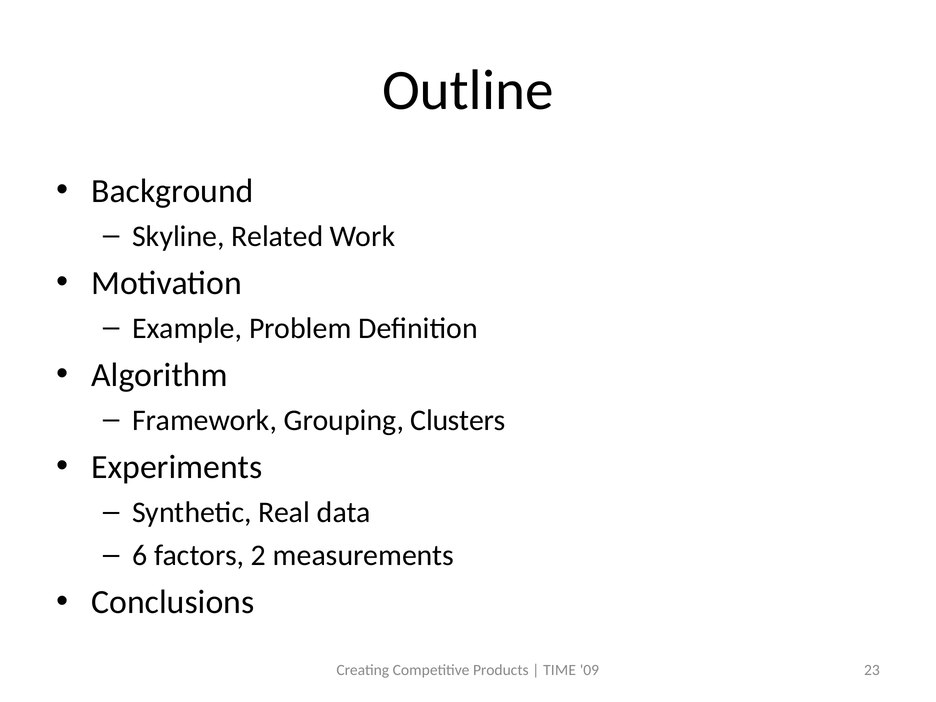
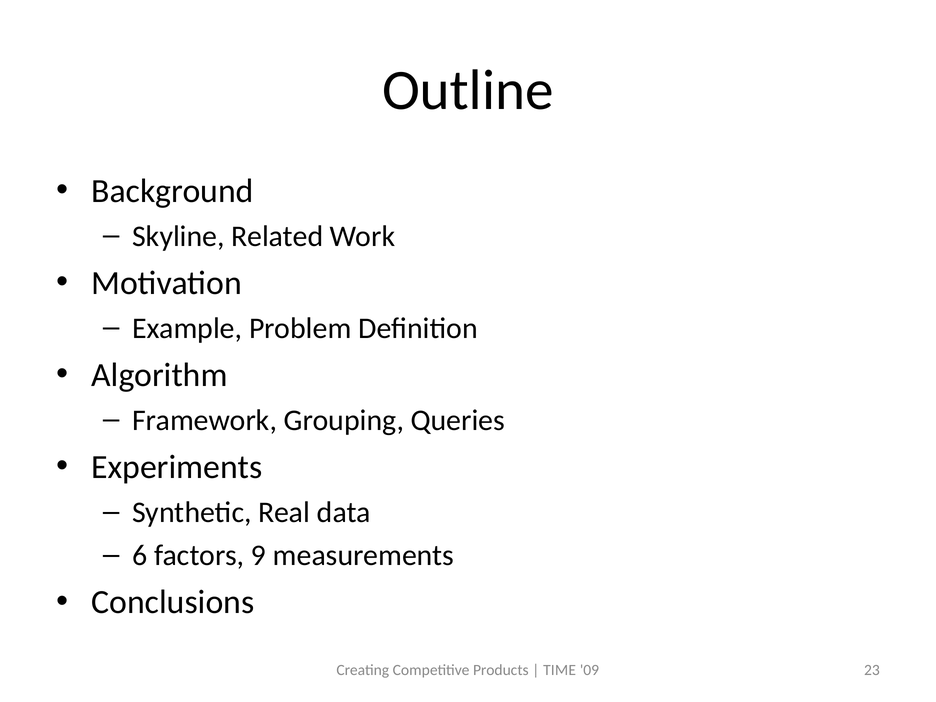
Clusters: Clusters -> Queries
2: 2 -> 9
